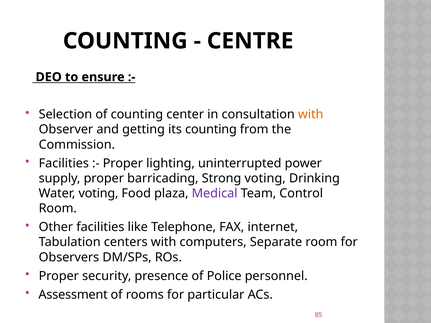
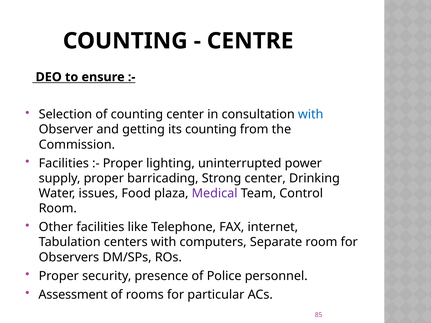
with at (311, 114) colour: orange -> blue
Strong voting: voting -> center
Water voting: voting -> issues
